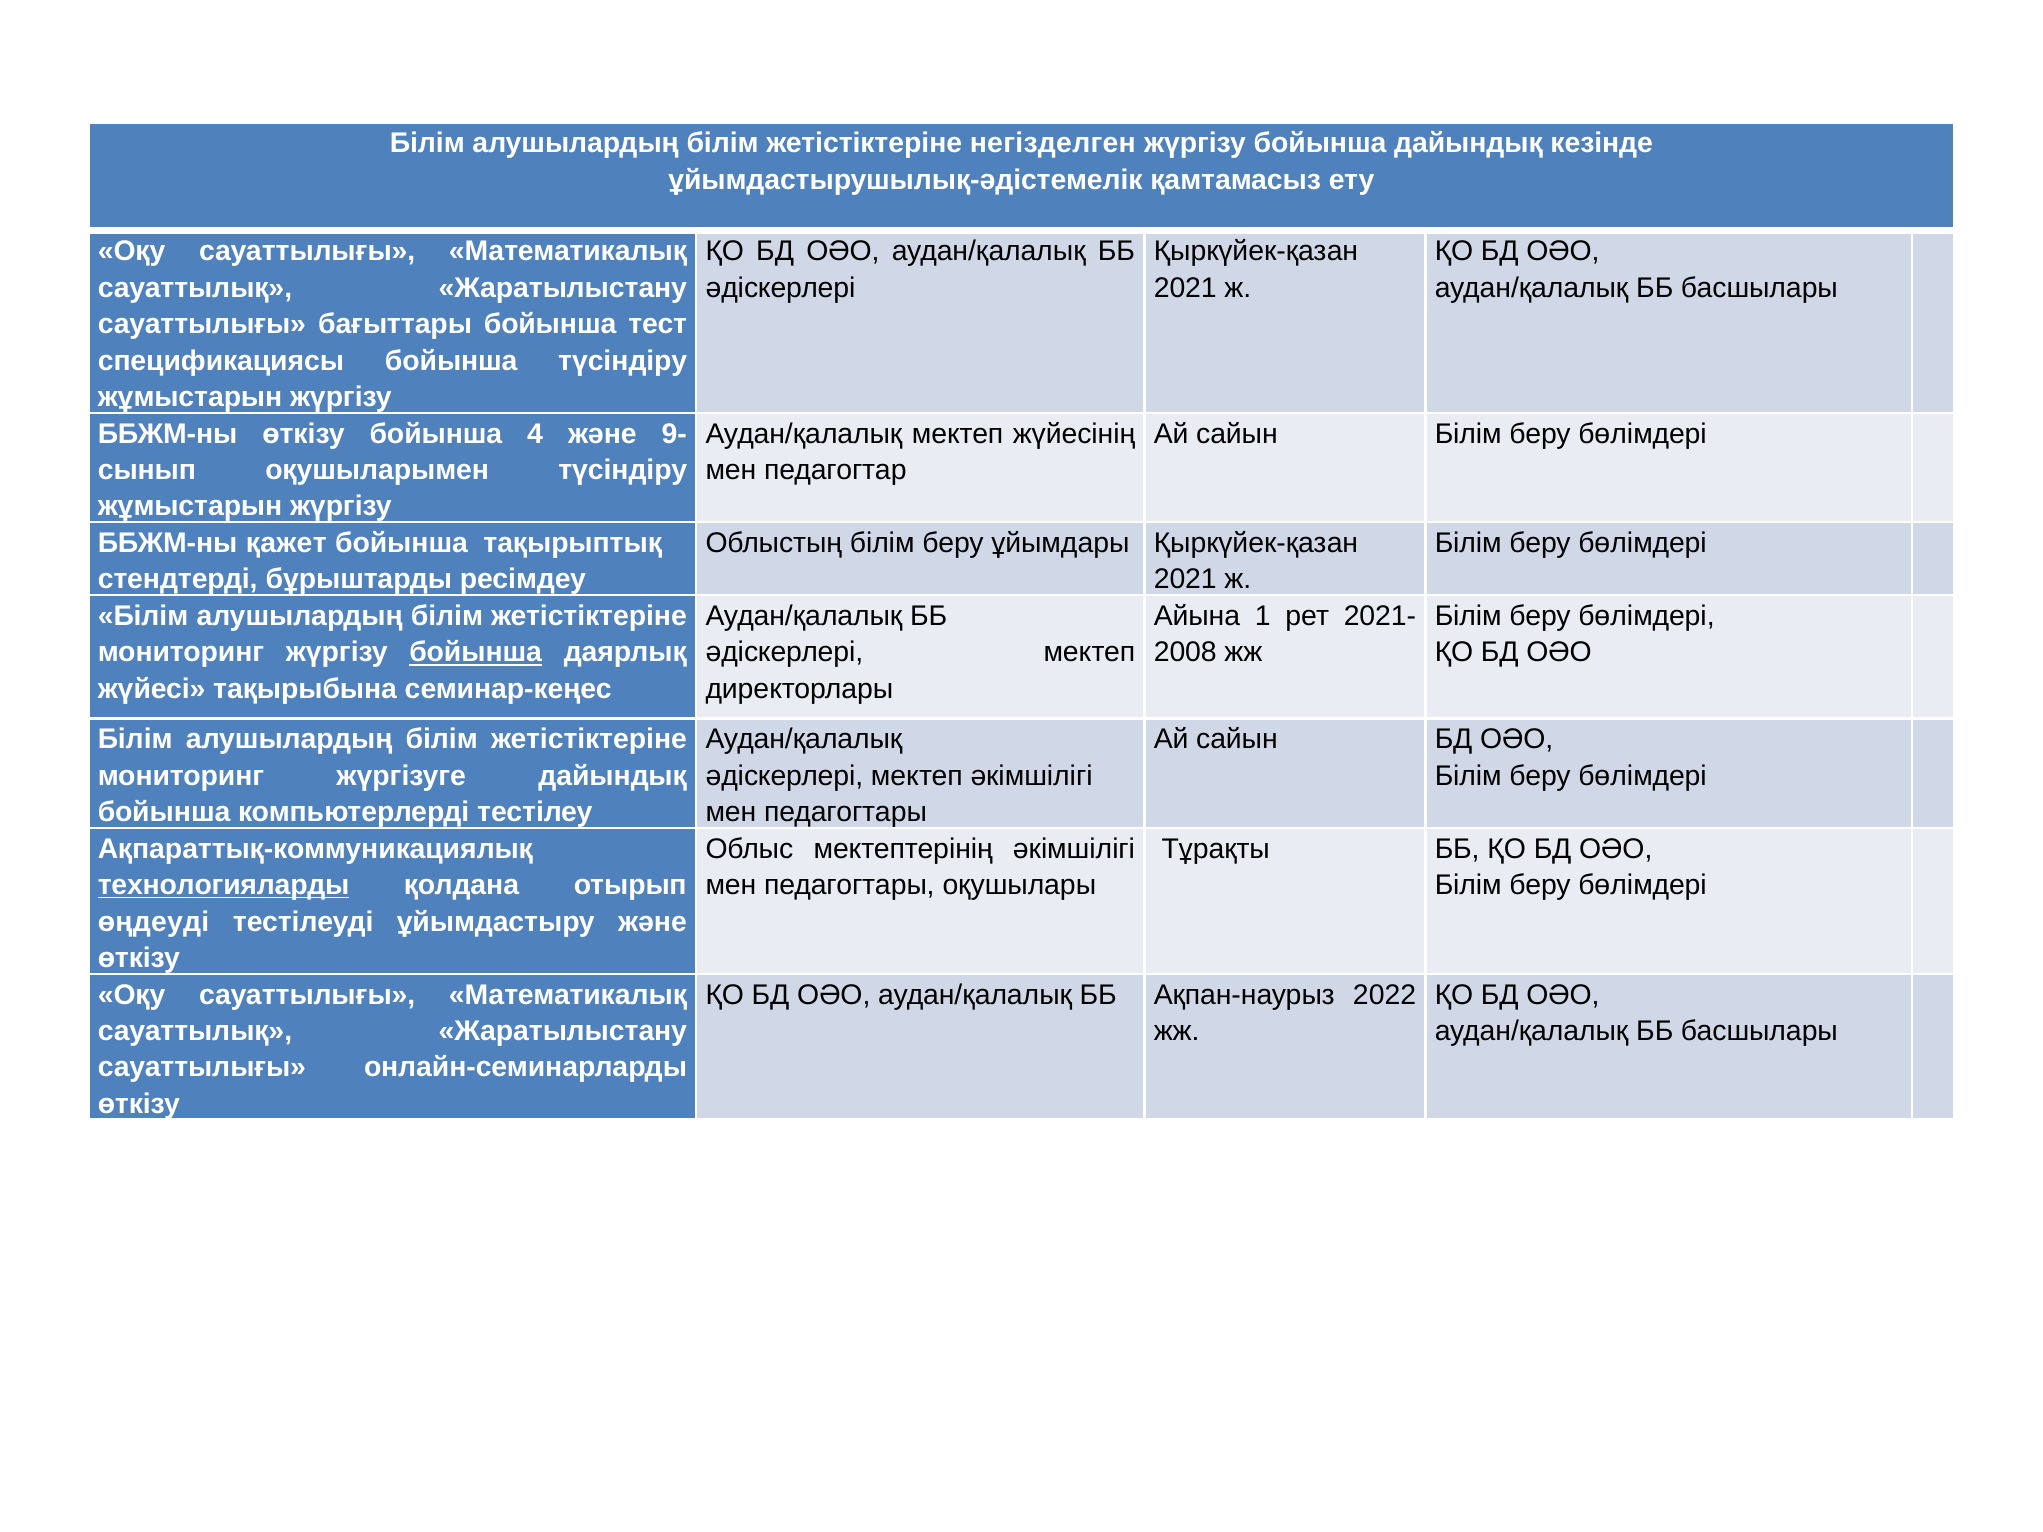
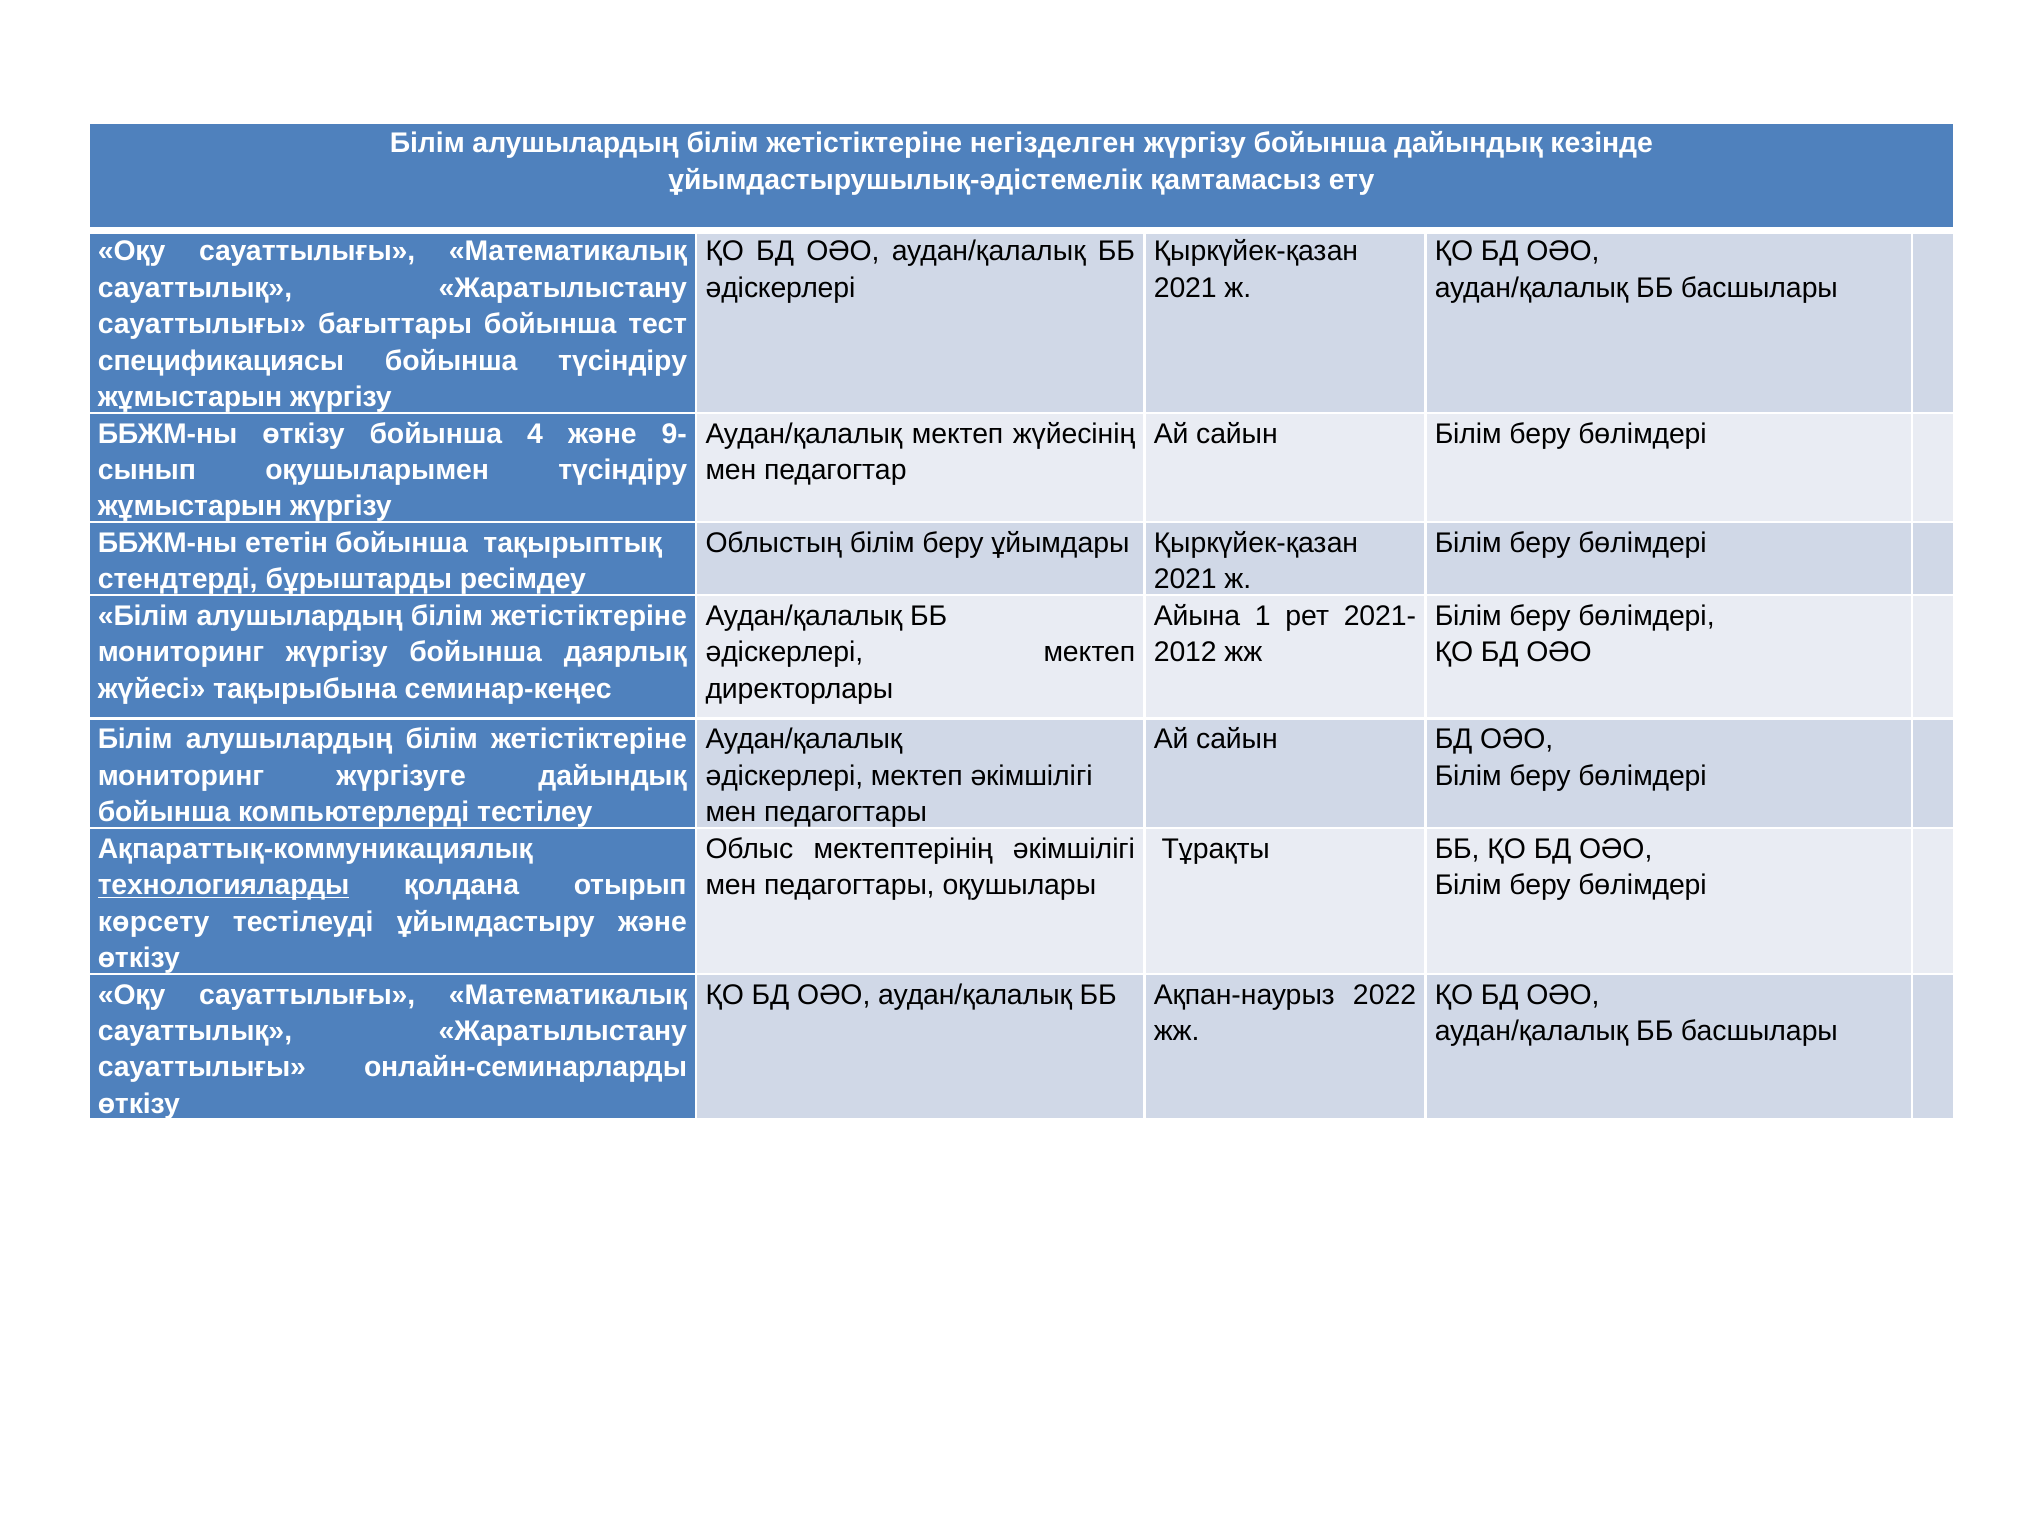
қажет: қажет -> ететін
бойынша at (476, 653) underline: present -> none
2008: 2008 -> 2012
өңдеуді: өңдеуді -> көрсету
